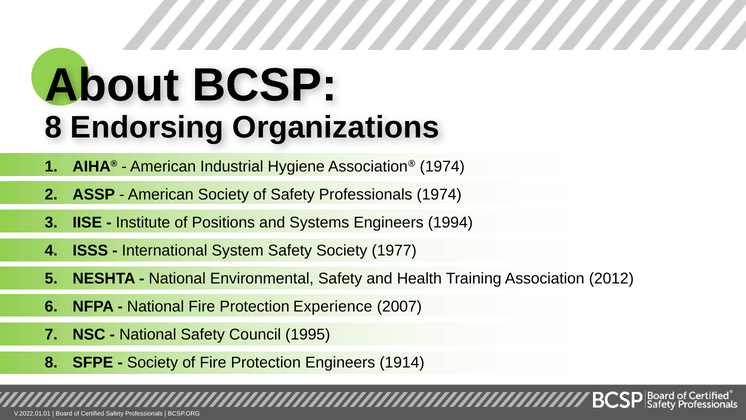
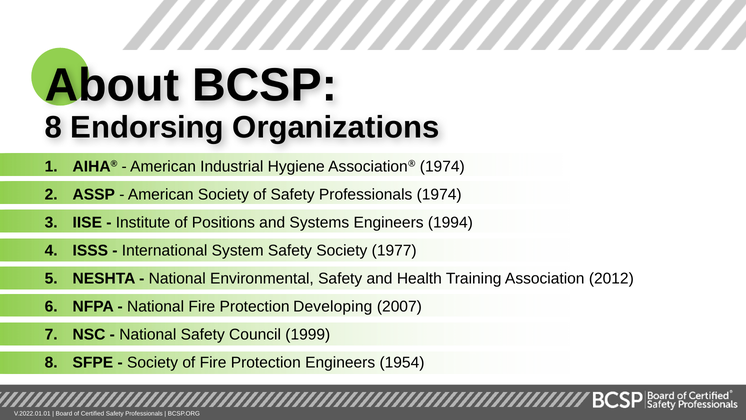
Experience: Experience -> Developing
1995: 1995 -> 1999
1914: 1914 -> 1954
